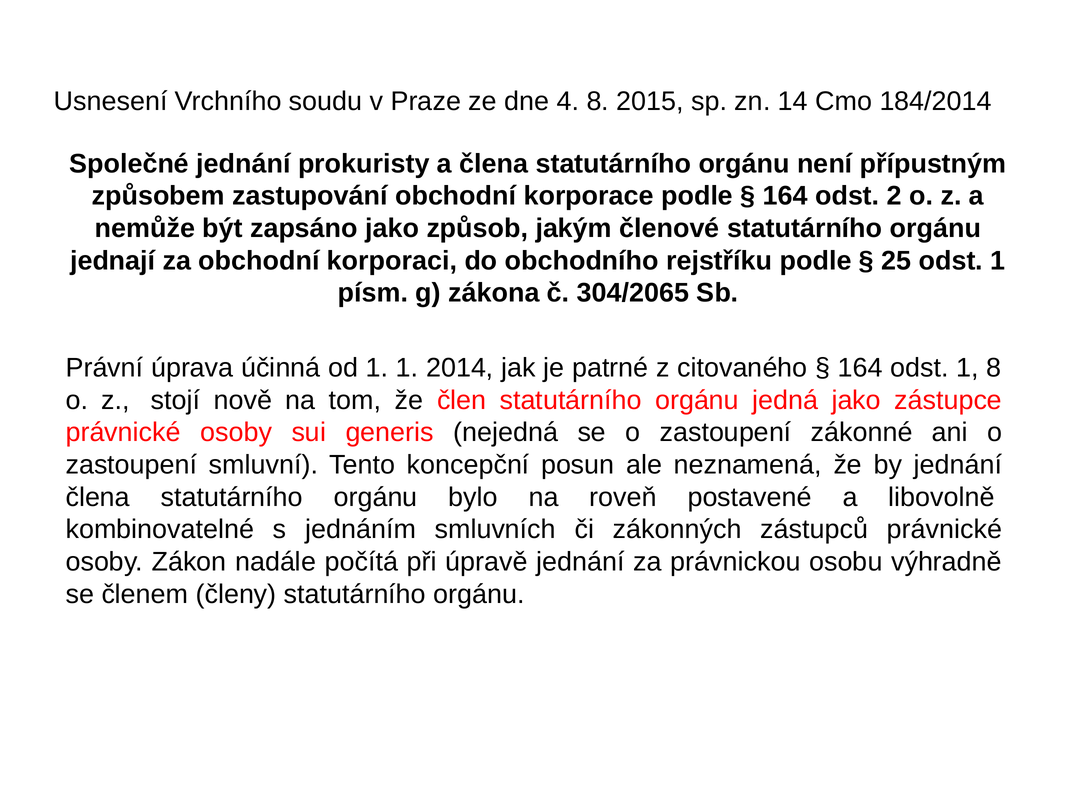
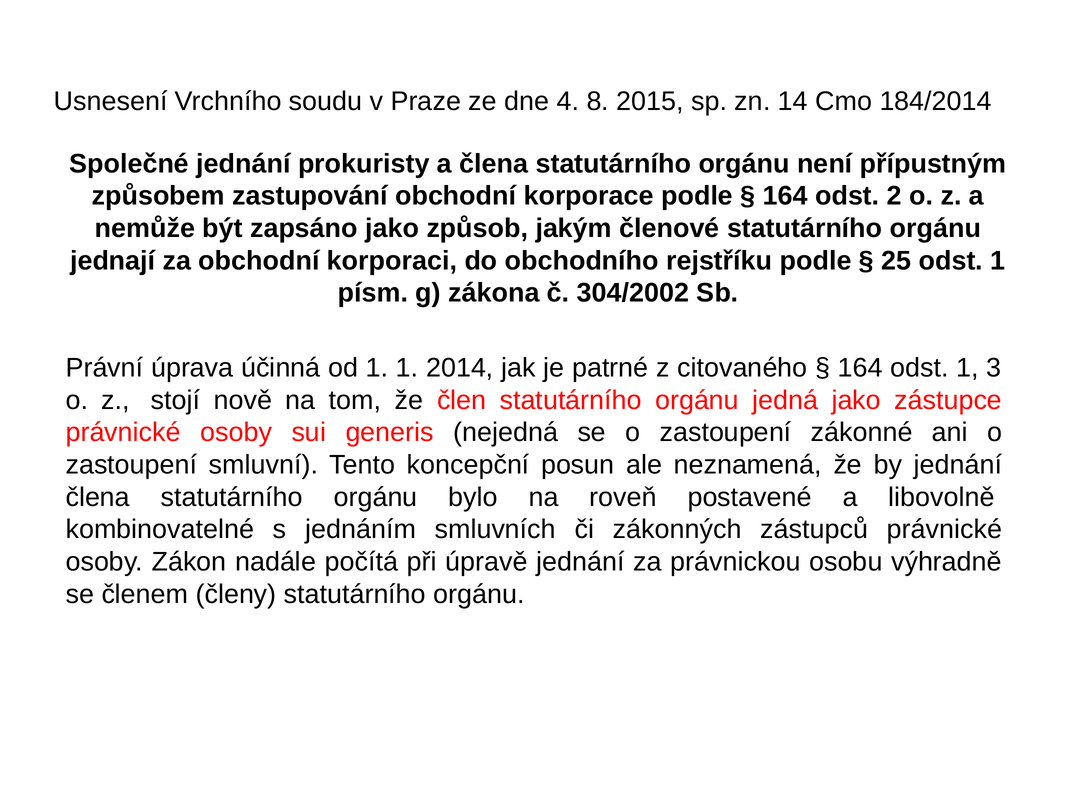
304/2065: 304/2065 -> 304/2002
1 8: 8 -> 3
